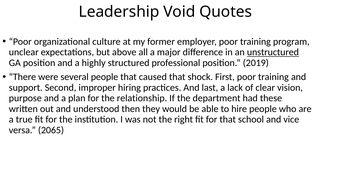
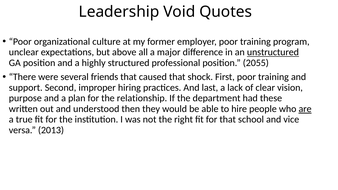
2019: 2019 -> 2055
several people: people -> friends
are underline: none -> present
2065: 2065 -> 2013
